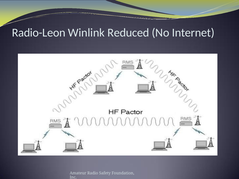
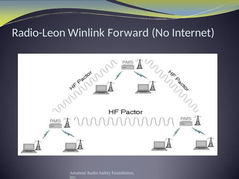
Reduced: Reduced -> Forward
